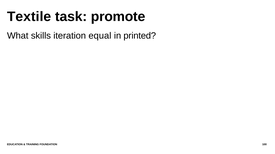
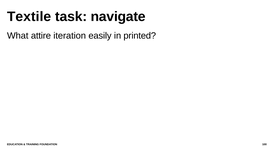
promote: promote -> navigate
skills: skills -> attire
equal: equal -> easily
